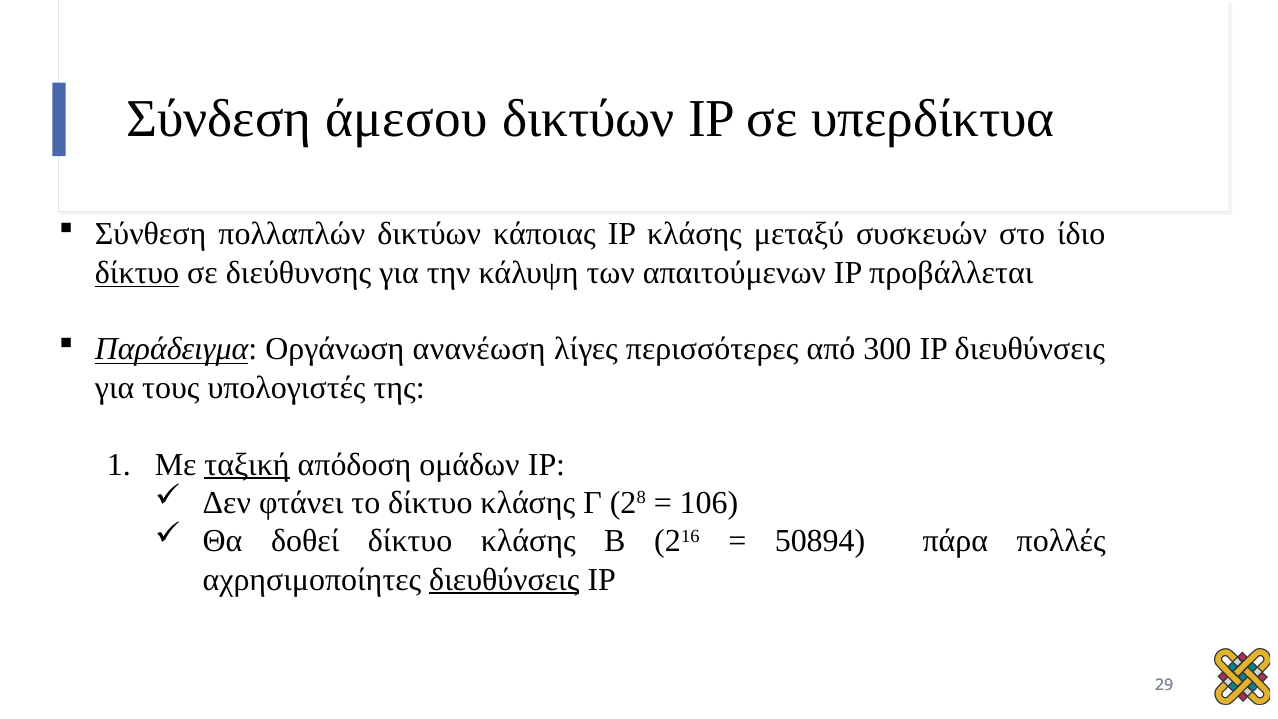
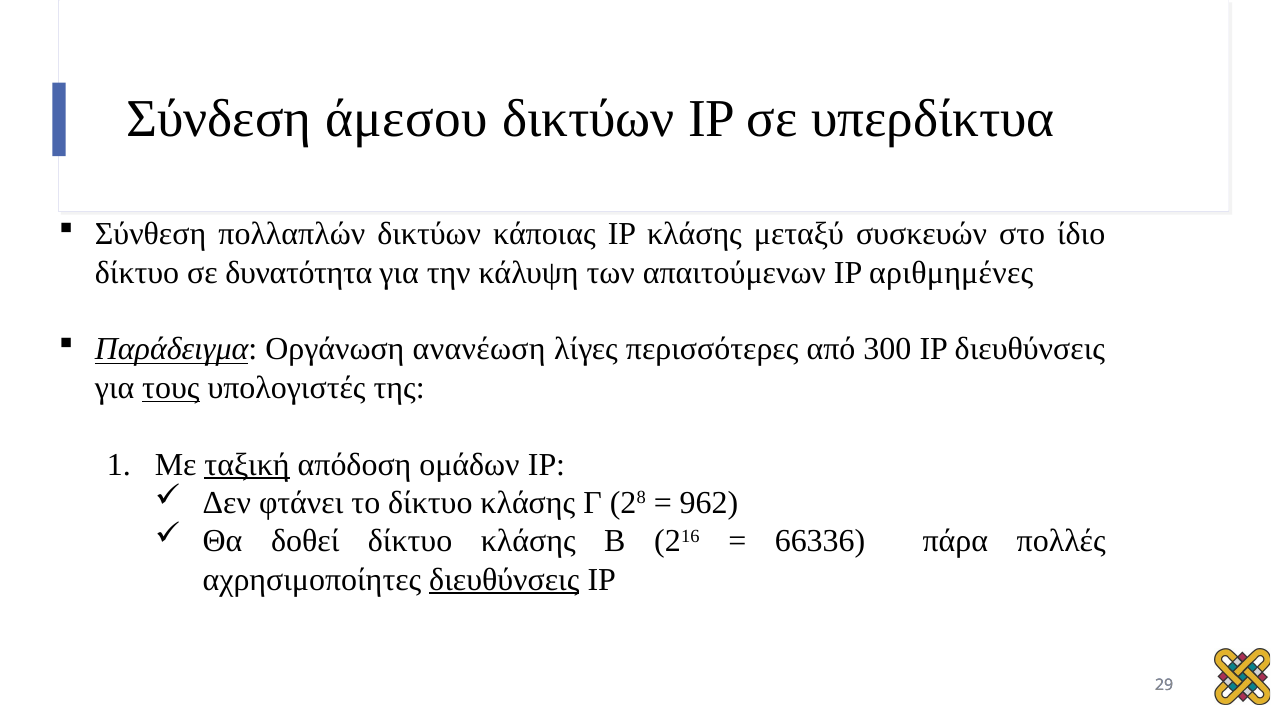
δίκτυο at (137, 273) underline: present -> none
διεύθυνσης: διεύθυνσης -> δυνατότητα
προβάλλεται: προβάλλεται -> αριθμημένες
τους underline: none -> present
106: 106 -> 962
50894: 50894 -> 66336
